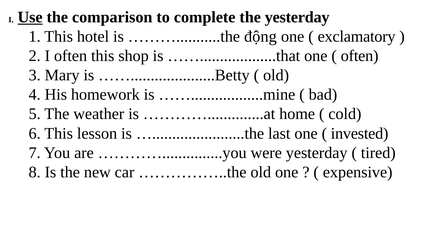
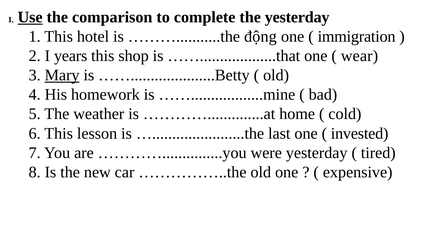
exclamatory: exclamatory -> immigration
I often: often -> years
often at (360, 56): often -> wear
Mary underline: none -> present
